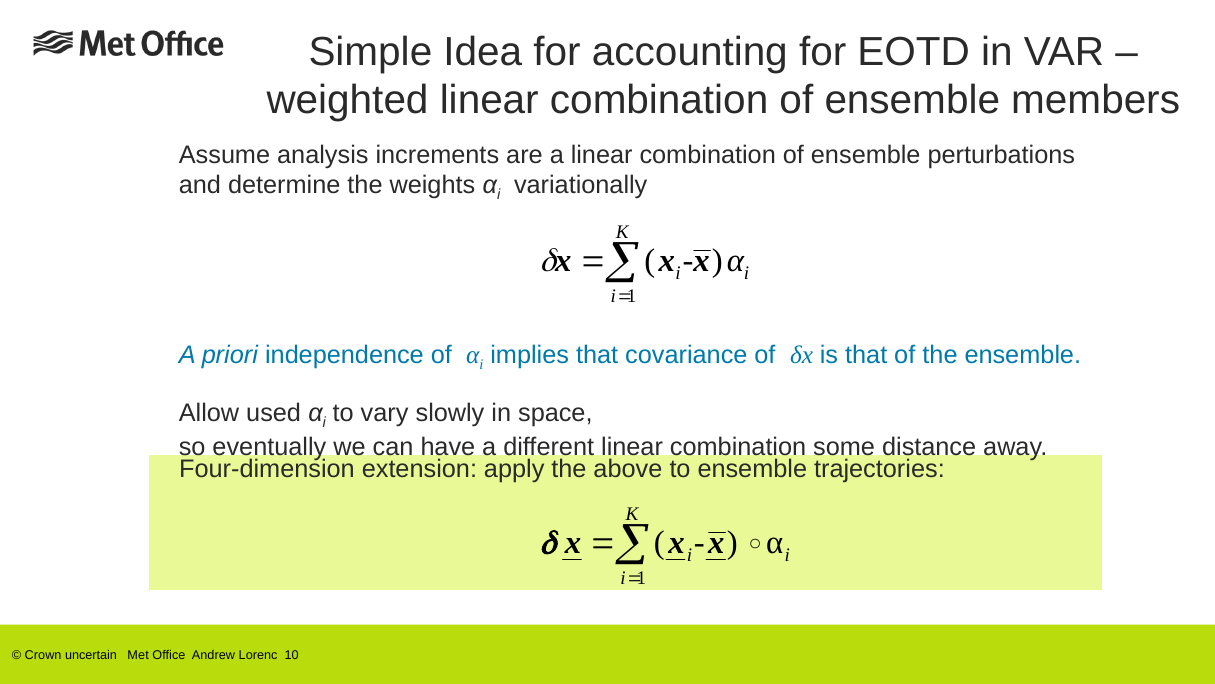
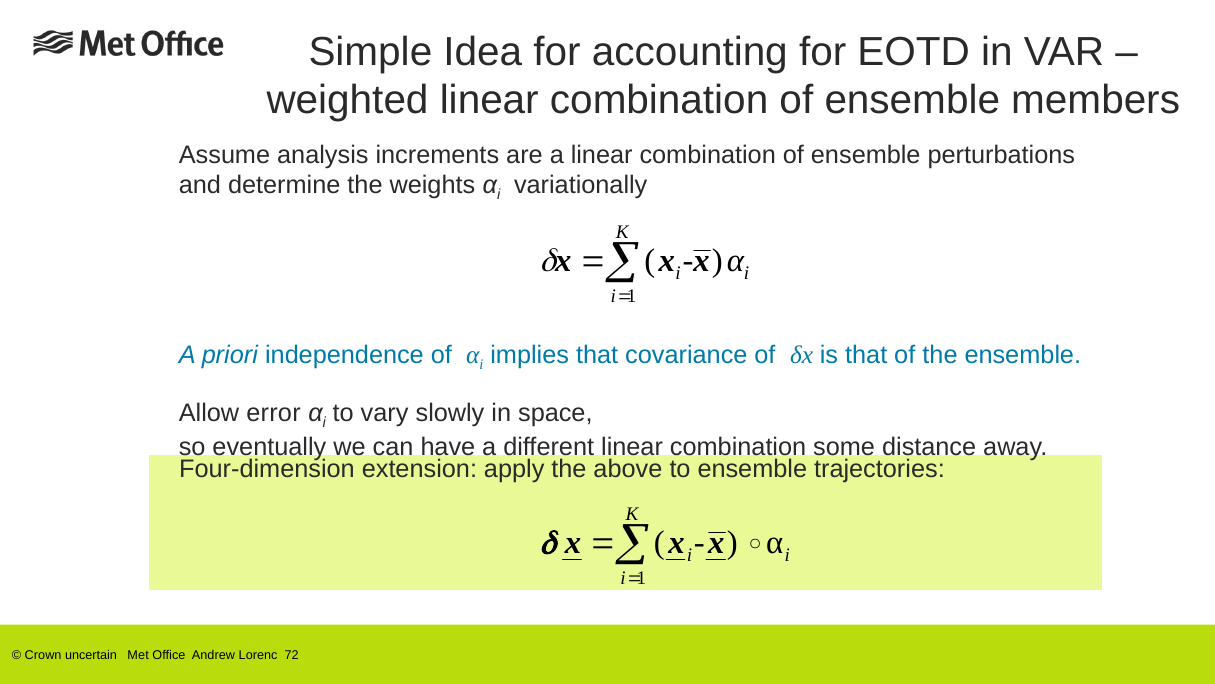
used: used -> error
10: 10 -> 72
